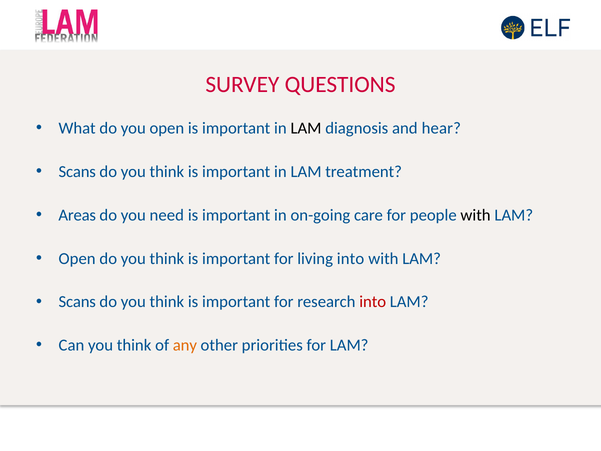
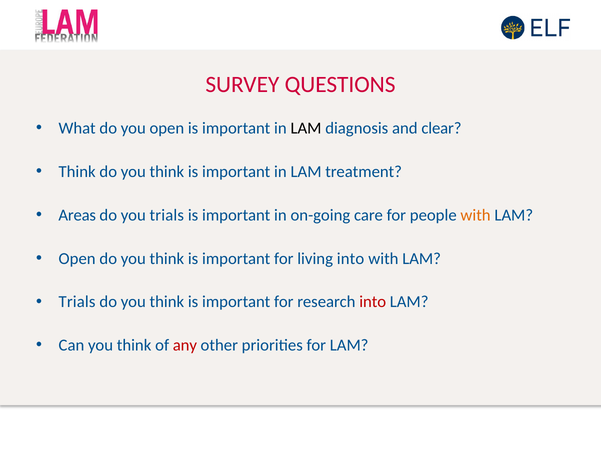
hear: hear -> clear
Scans at (77, 172): Scans -> Think
you need: need -> trials
with at (476, 215) colour: black -> orange
Scans at (77, 302): Scans -> Trials
any colour: orange -> red
